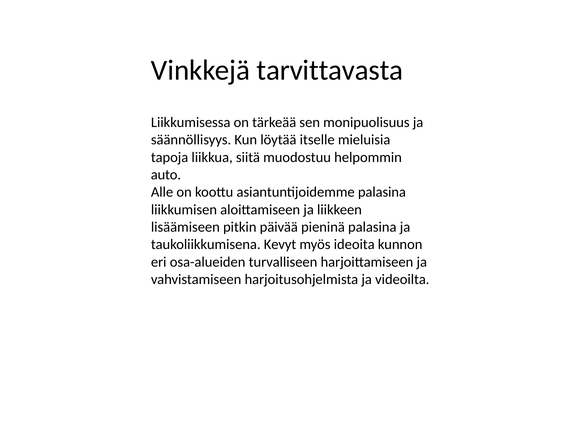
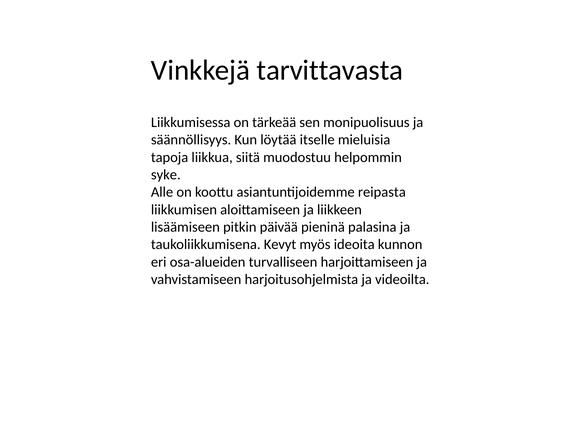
auto: auto -> syke
asiantuntijoidemme palasina: palasina -> reipasta
